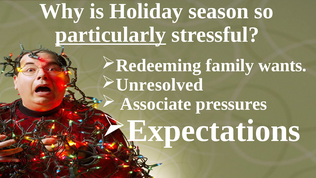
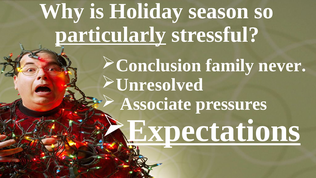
Redeeming: Redeeming -> Conclusion
wants: wants -> never
Expectations underline: none -> present
